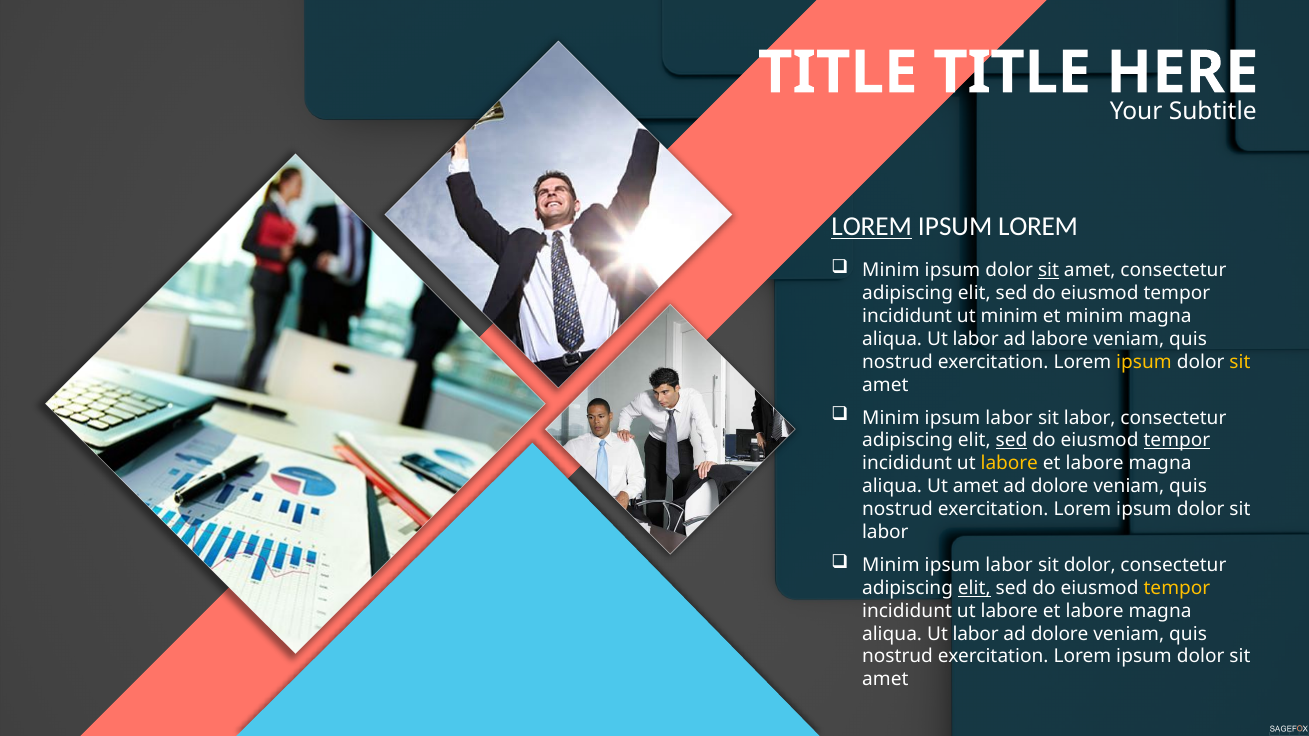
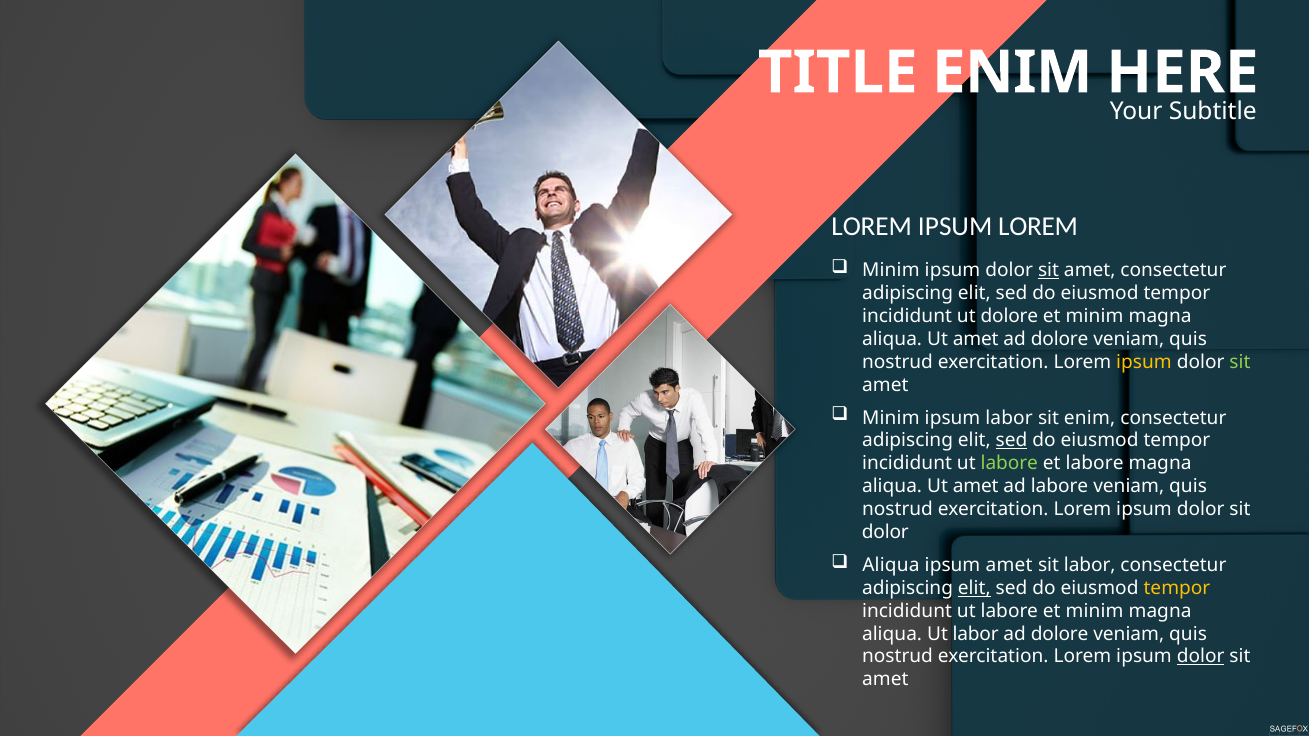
TITLE TITLE: TITLE -> ENIM
LOREM at (872, 227) underline: present -> none
ut minim: minim -> dolore
labor at (976, 339): labor -> amet
labore at (1060, 339): labore -> dolore
sit at (1240, 362) colour: yellow -> light green
labor at (1090, 418): labor -> enim
tempor at (1177, 441) underline: present -> none
labore at (1009, 464) colour: yellow -> light green
dolore at (1060, 487): dolore -> labore
labor at (885, 533): labor -> dolor
Minim at (891, 565): Minim -> Aliqua
labor at (1009, 565): labor -> amet
sit dolor: dolor -> labor
labore at (1095, 611): labore -> minim
dolor at (1201, 657) underline: none -> present
